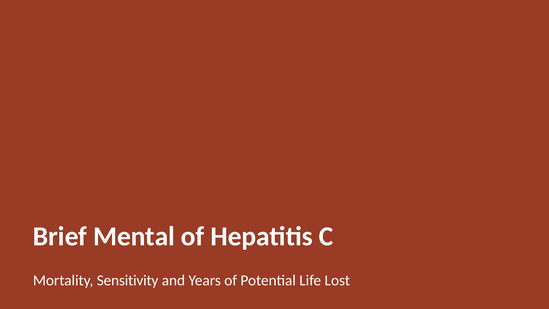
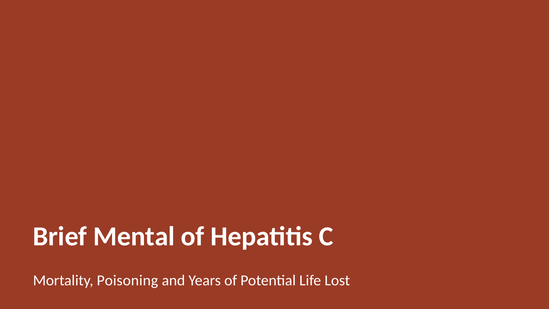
Sensitivity: Sensitivity -> Poisoning
